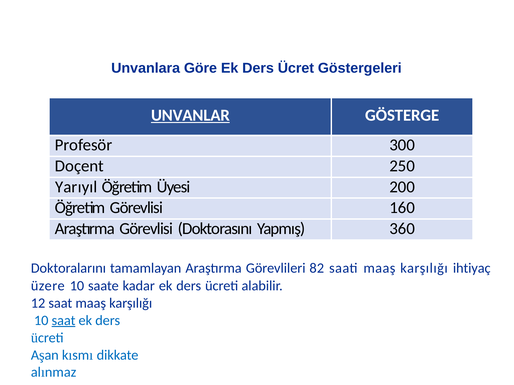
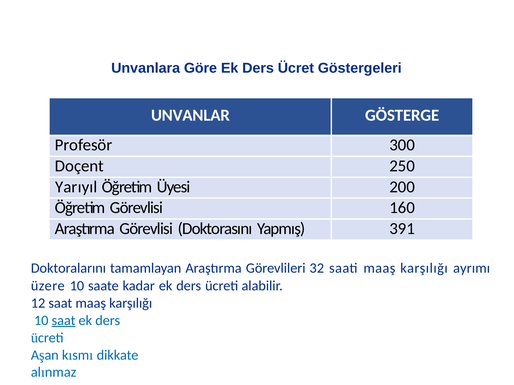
UNVANLAR underline: present -> none
360: 360 -> 391
82: 82 -> 32
ihtiyaç: ihtiyaç -> ayrımı
